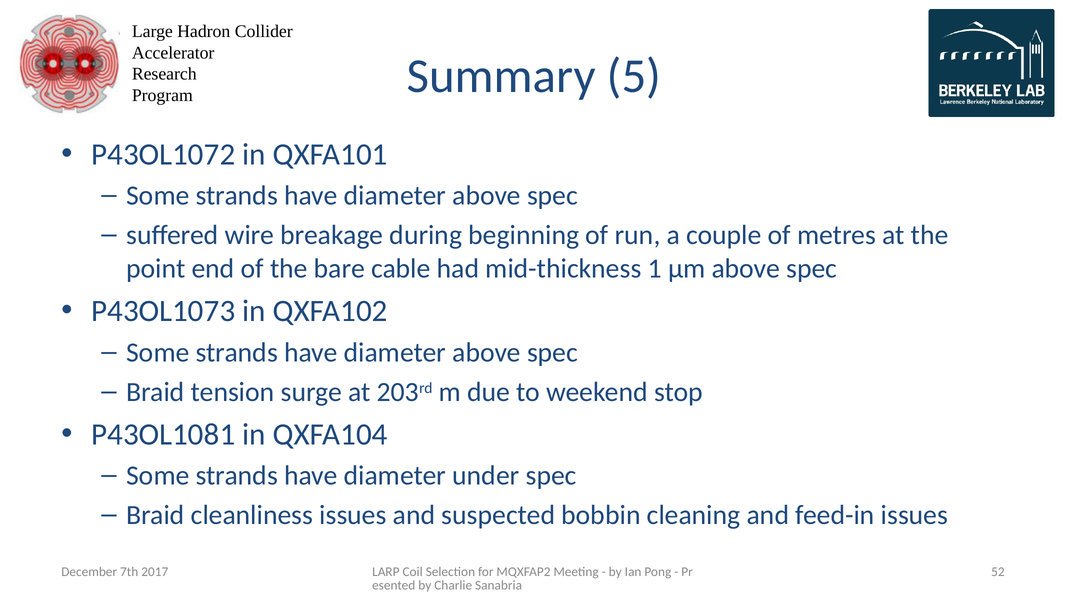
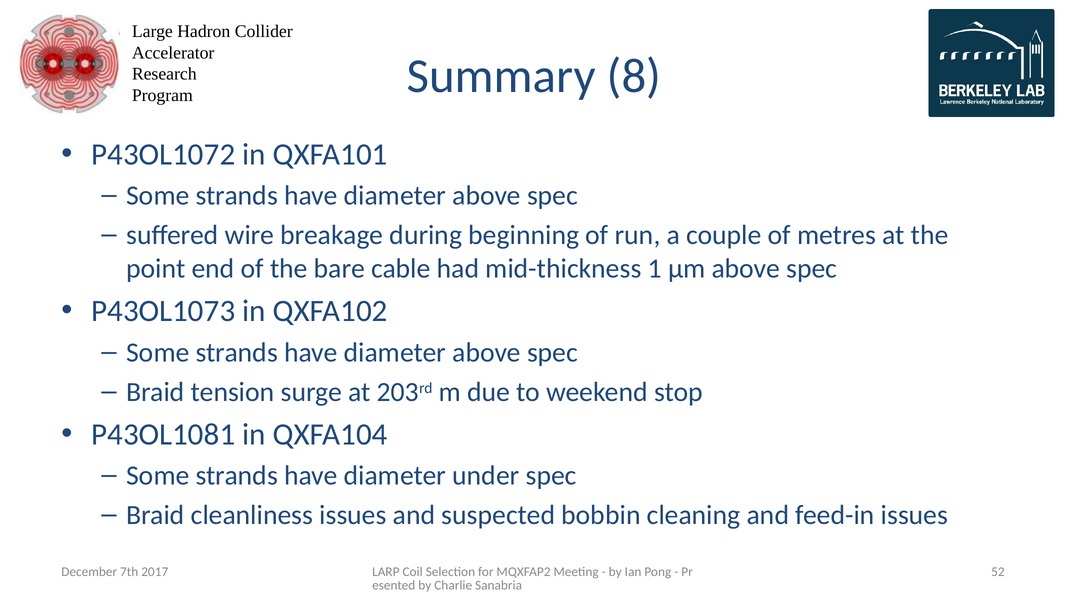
5: 5 -> 8
